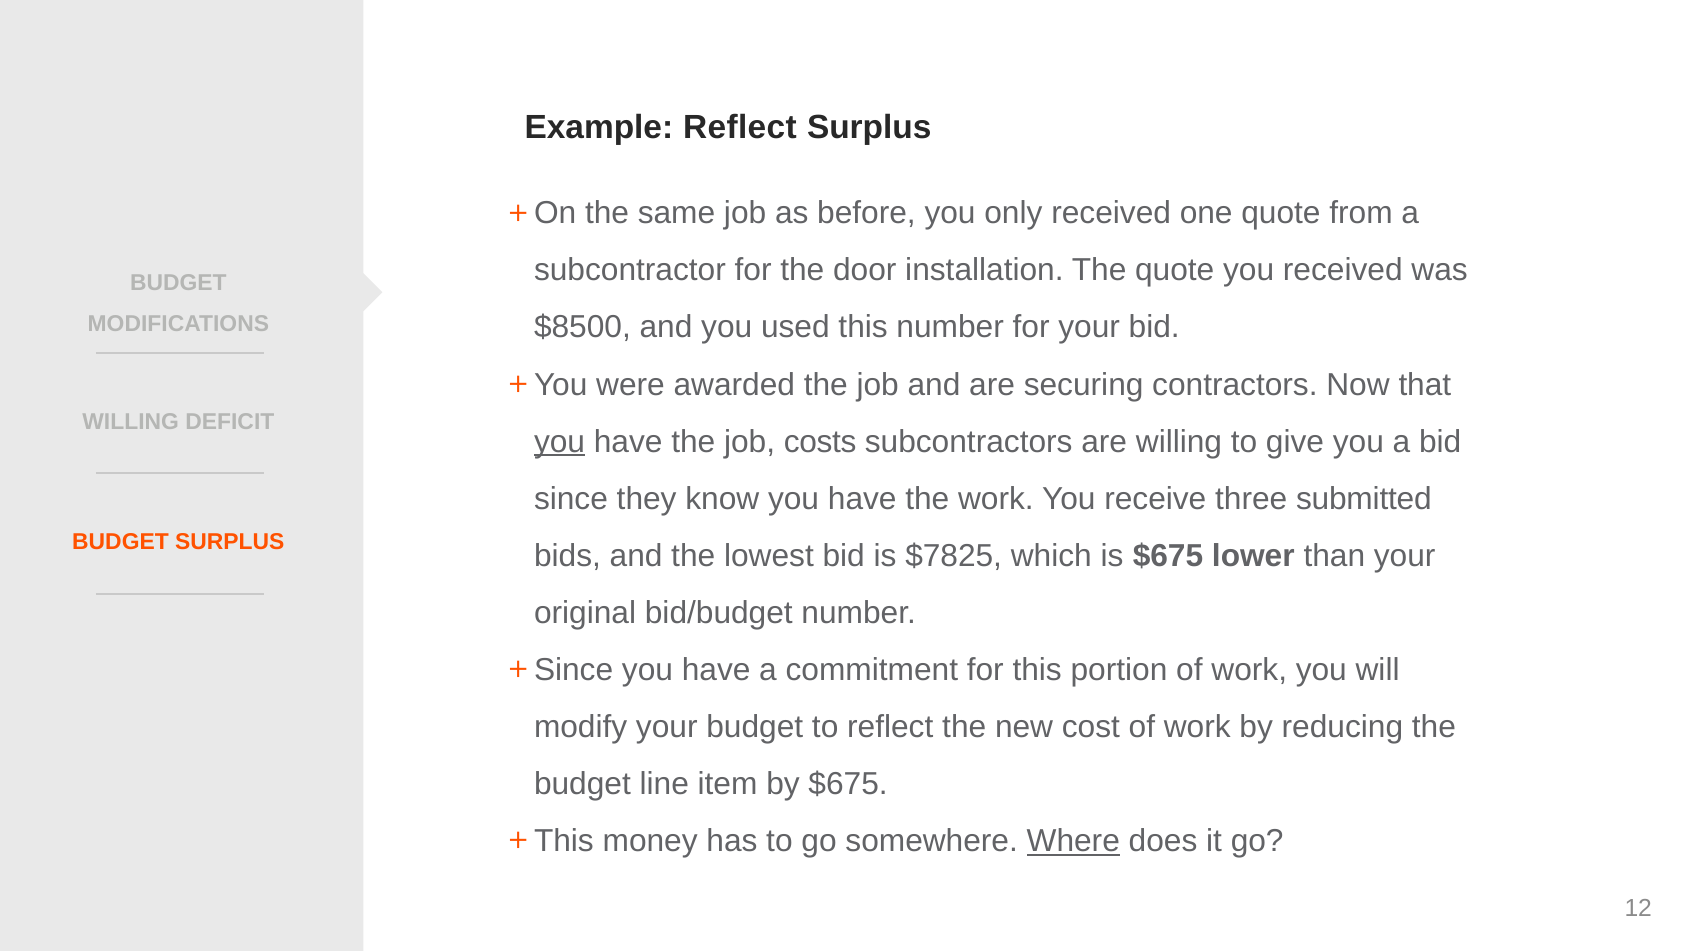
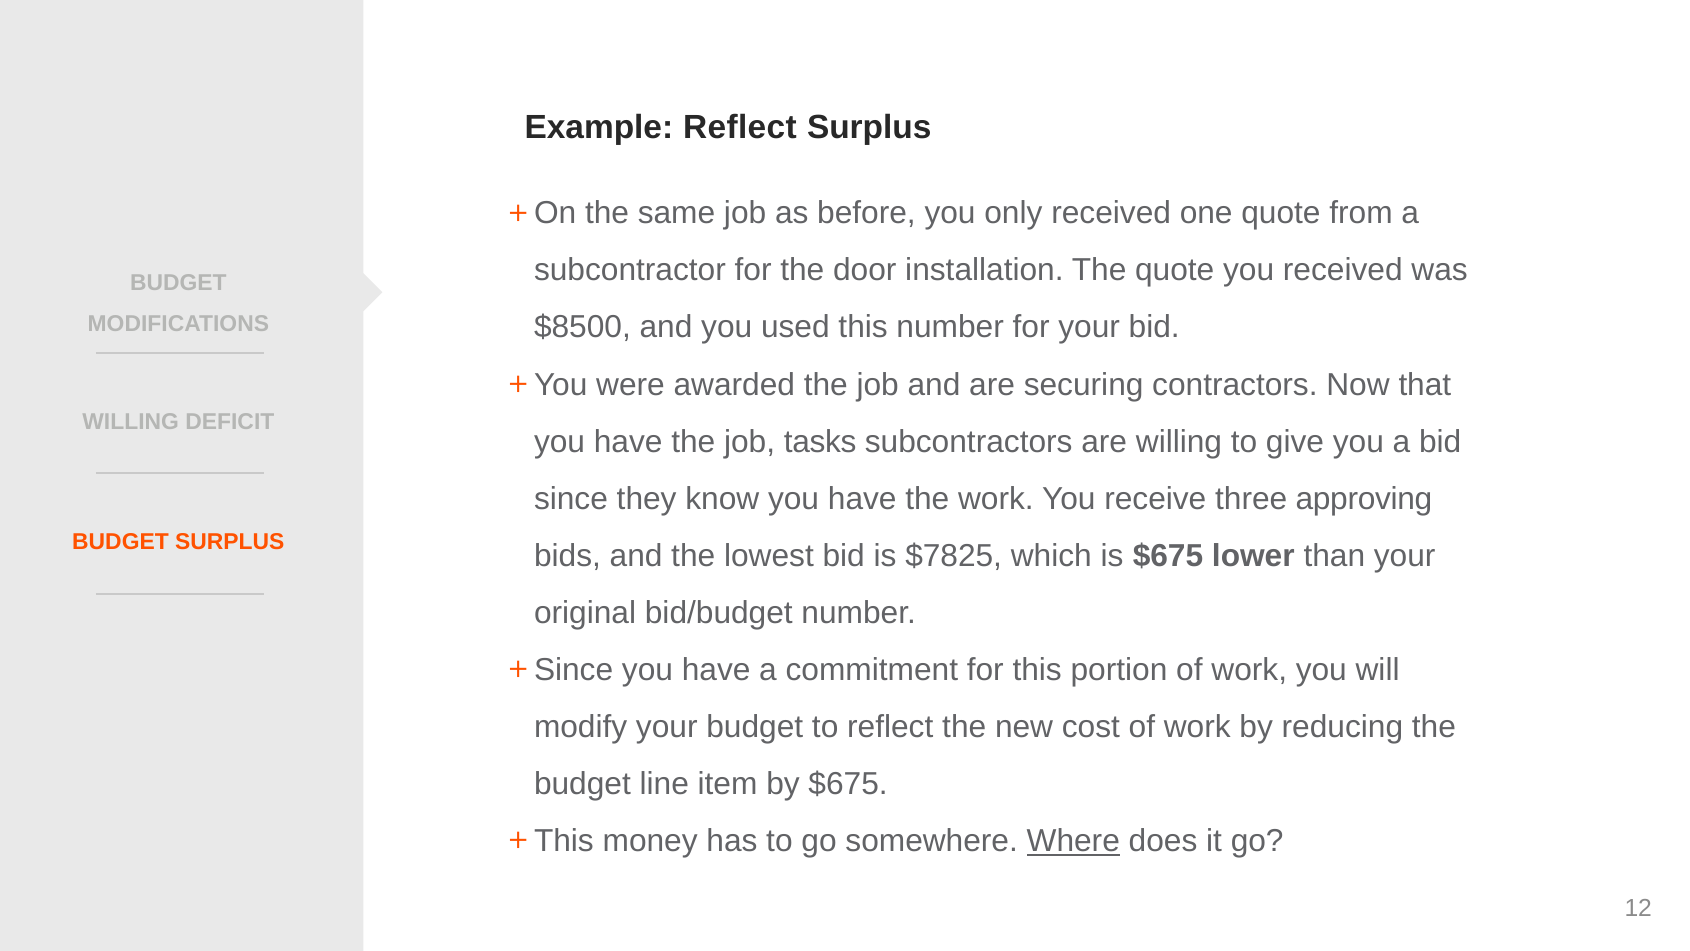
you at (560, 441) underline: present -> none
costs: costs -> tasks
submitted: submitted -> approving
